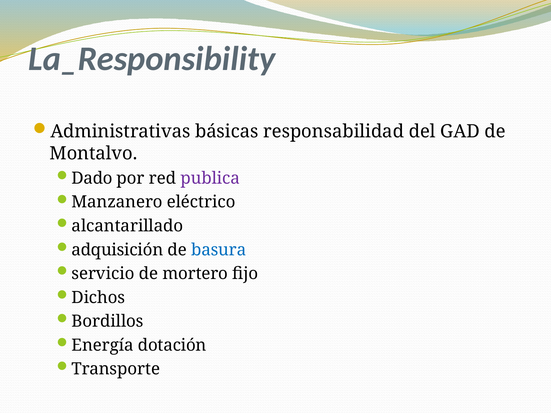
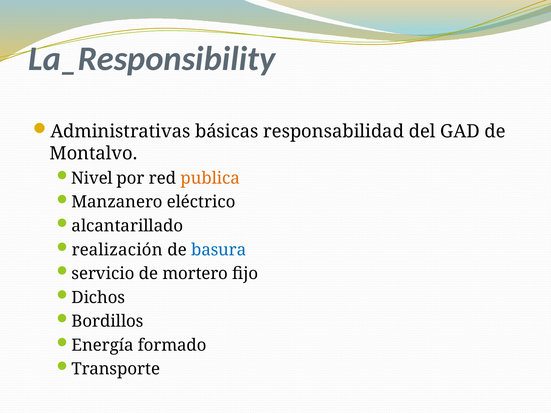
Dado: Dado -> Nivel
publica colour: purple -> orange
adquisición: adquisición -> realización
dotación: dotación -> formado
